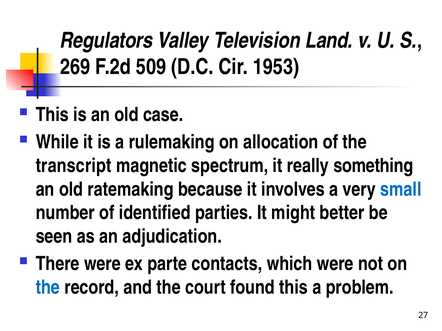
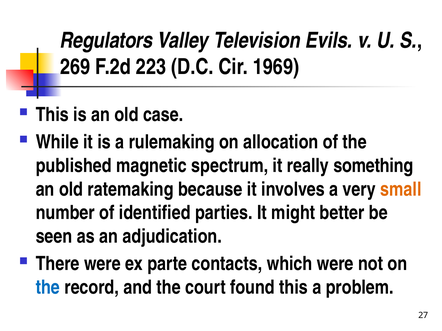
Land: Land -> Evils
509: 509 -> 223
1953: 1953 -> 1969
transcript: transcript -> published
small colour: blue -> orange
